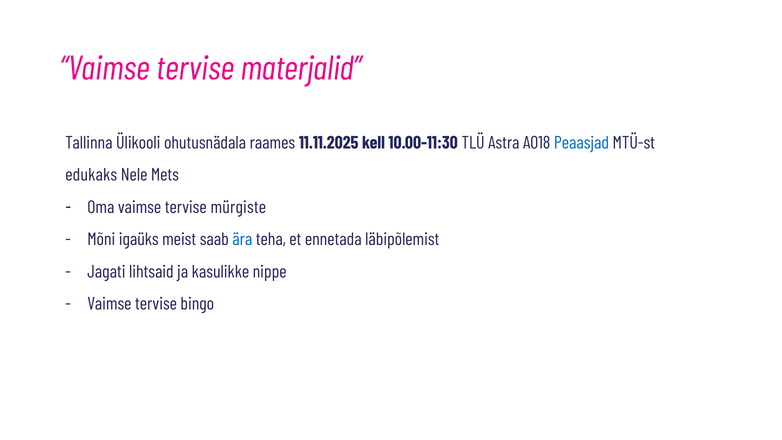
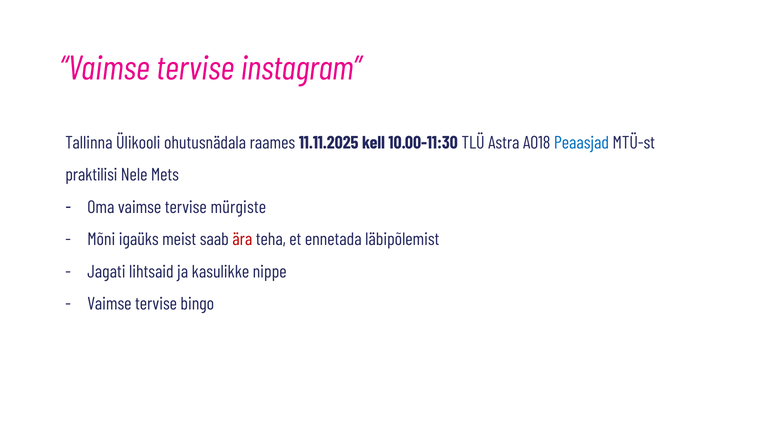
materjalid: materjalid -> instagram
edukaks: edukaks -> praktilisi
ära colour: blue -> red
